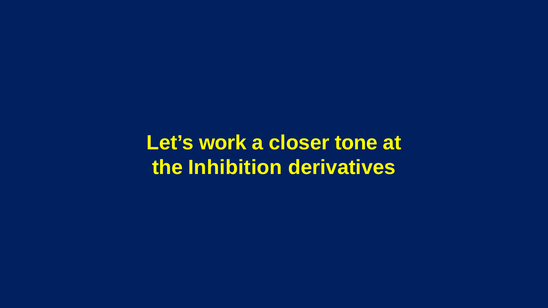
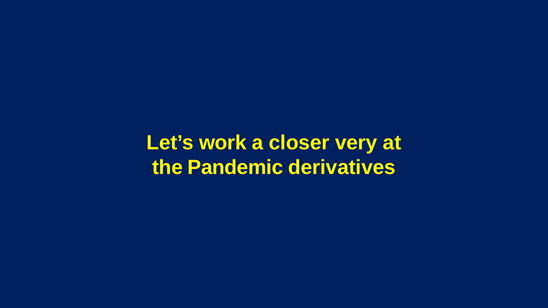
tone: tone -> very
Inhibition: Inhibition -> Pandemic
